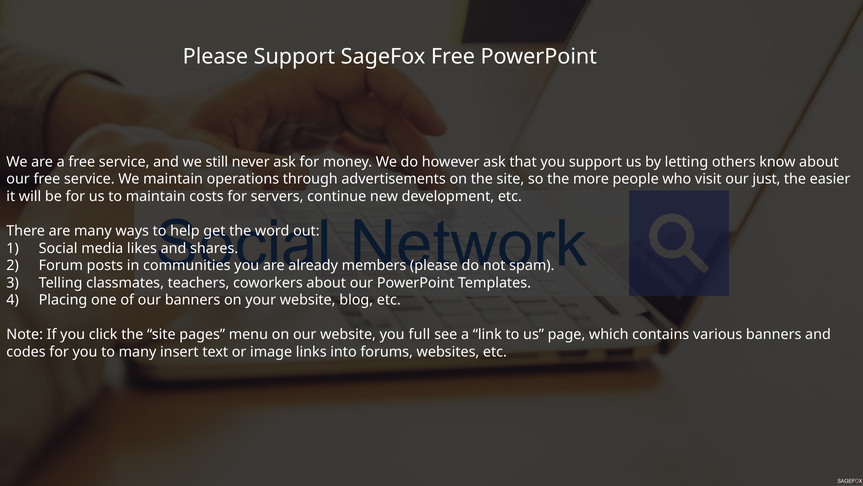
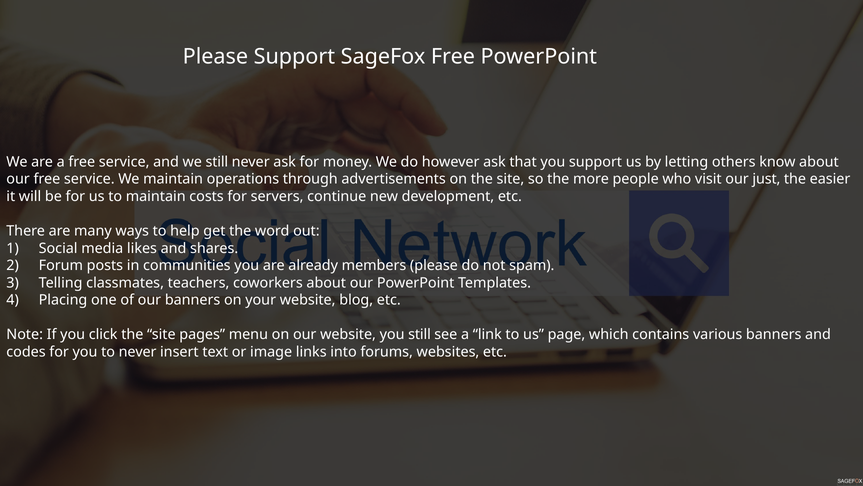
you full: full -> still
to many: many -> never
